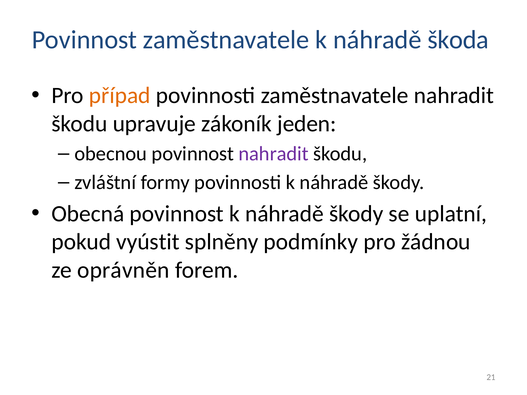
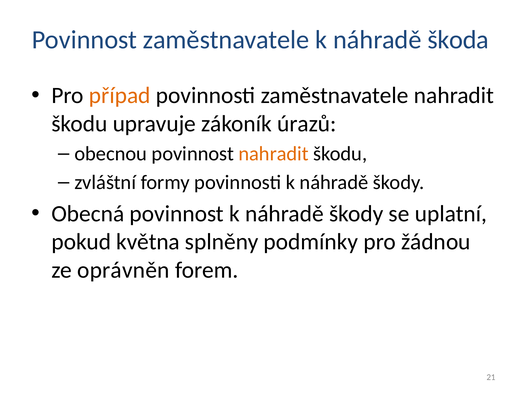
jeden: jeden -> úrazů
nahradit at (274, 154) colour: purple -> orange
vyústit: vyústit -> května
